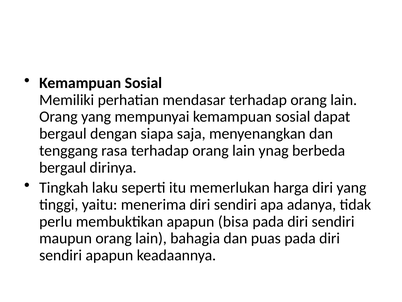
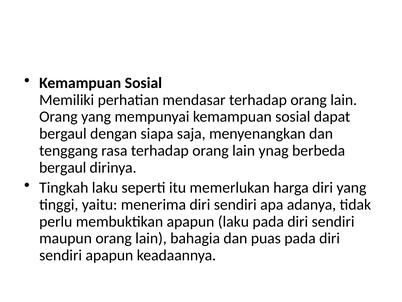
apapun bisa: bisa -> laku
